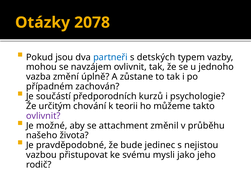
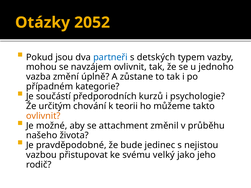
2078: 2078 -> 2052
zachován: zachován -> kategorie
ovlivnit at (43, 116) colour: purple -> orange
mysli: mysli -> velký
